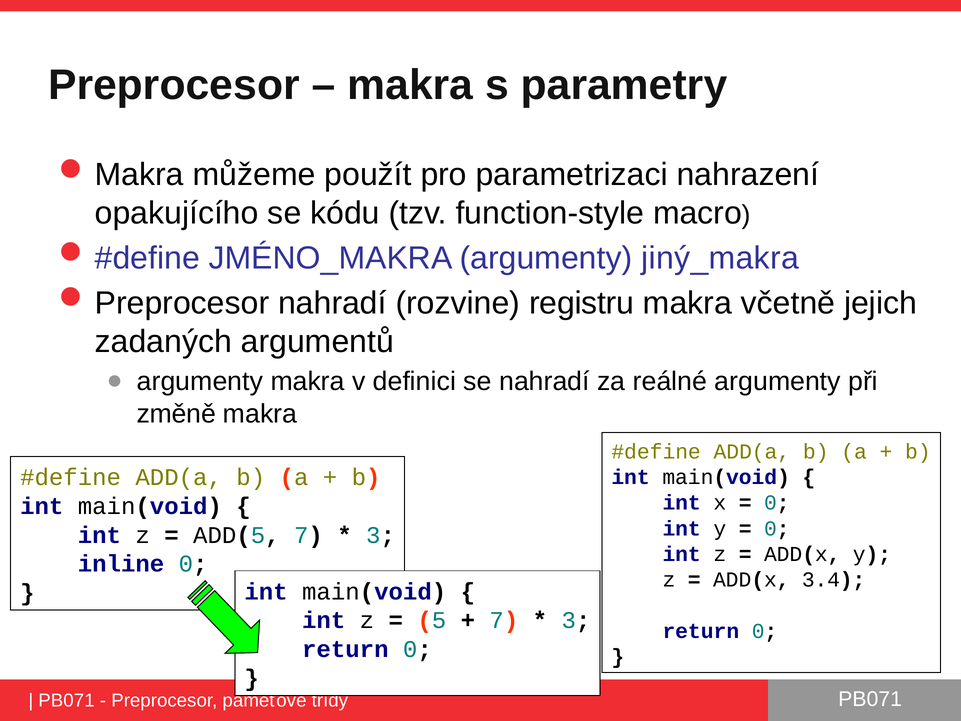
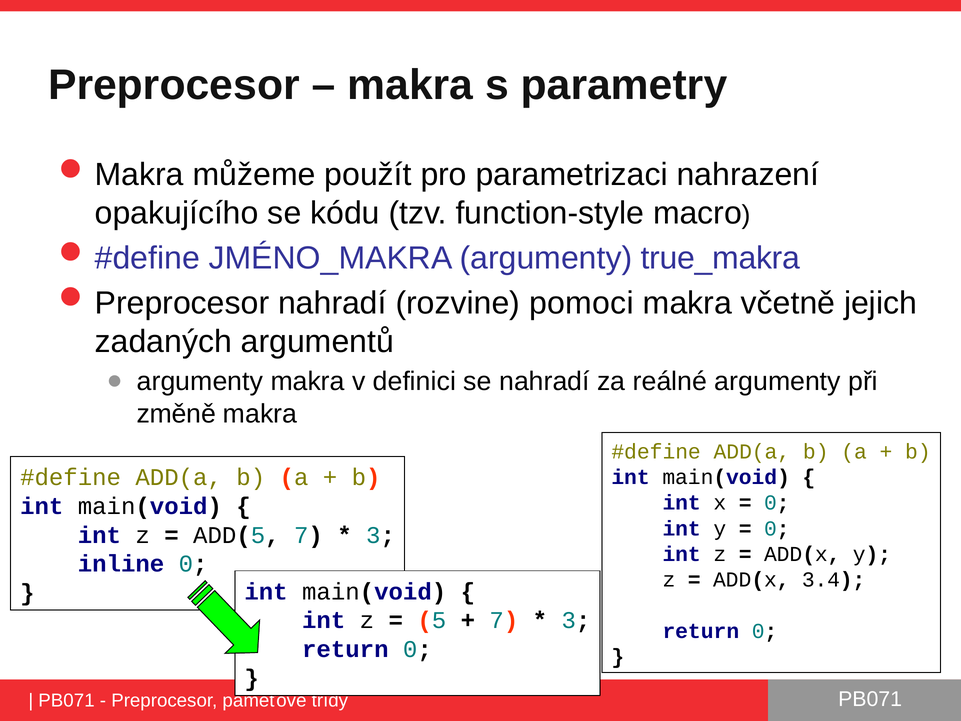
jiný_makra: jiný_makra -> true_makra
registru: registru -> pomoci
